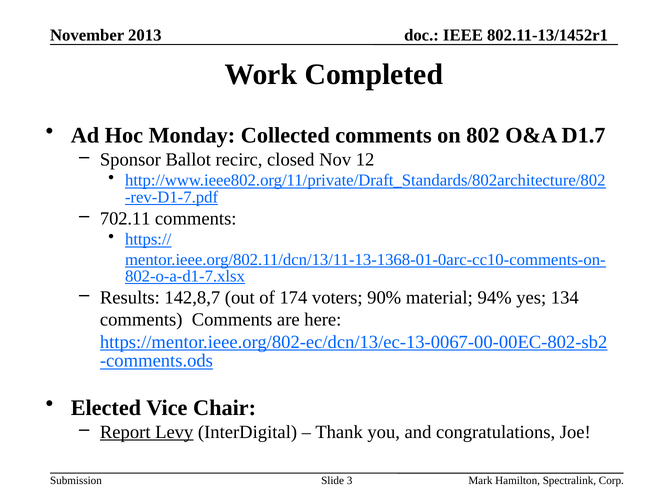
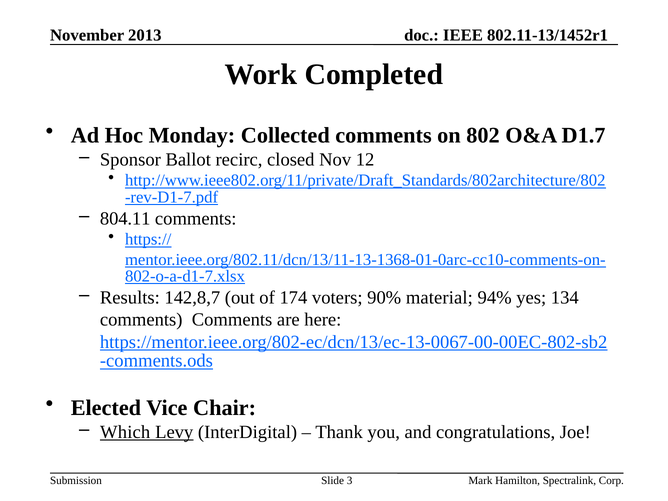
702.11: 702.11 -> 804.11
Report: Report -> Which
